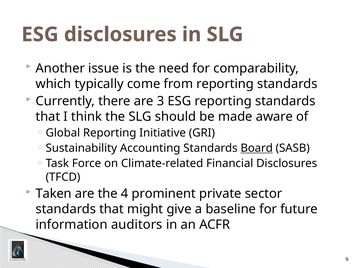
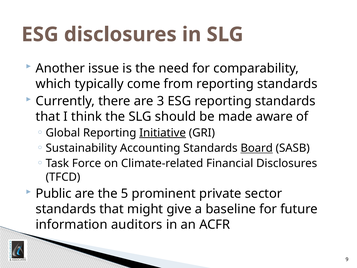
Initiative underline: none -> present
Taken: Taken -> Public
4: 4 -> 5
